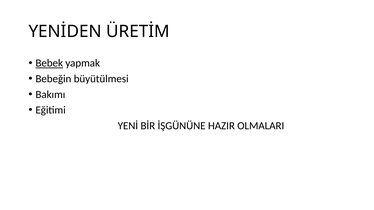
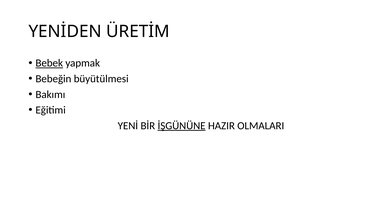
İŞGÜNÜNE underline: none -> present
